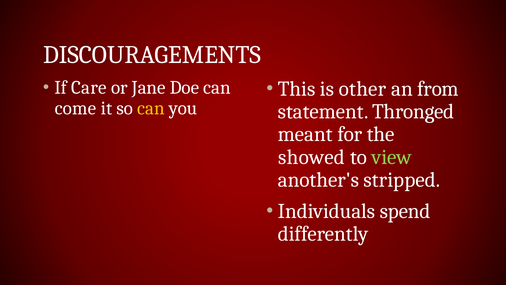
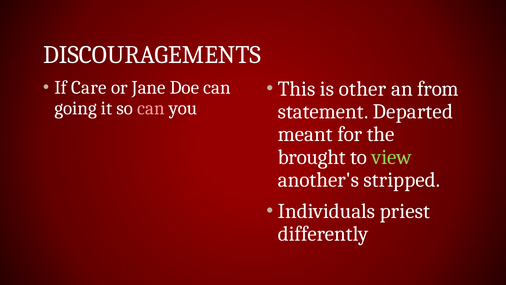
come: come -> going
can at (151, 108) colour: yellow -> pink
Thronged: Thronged -> Departed
showed: showed -> brought
spend: spend -> priest
